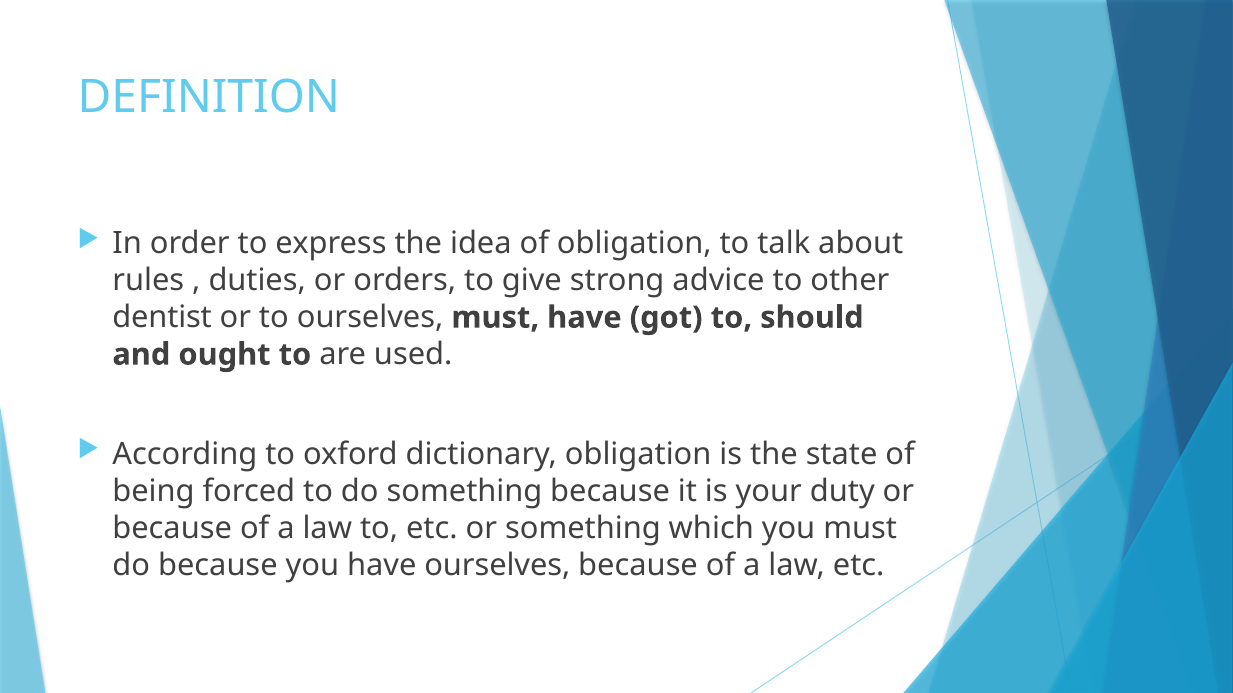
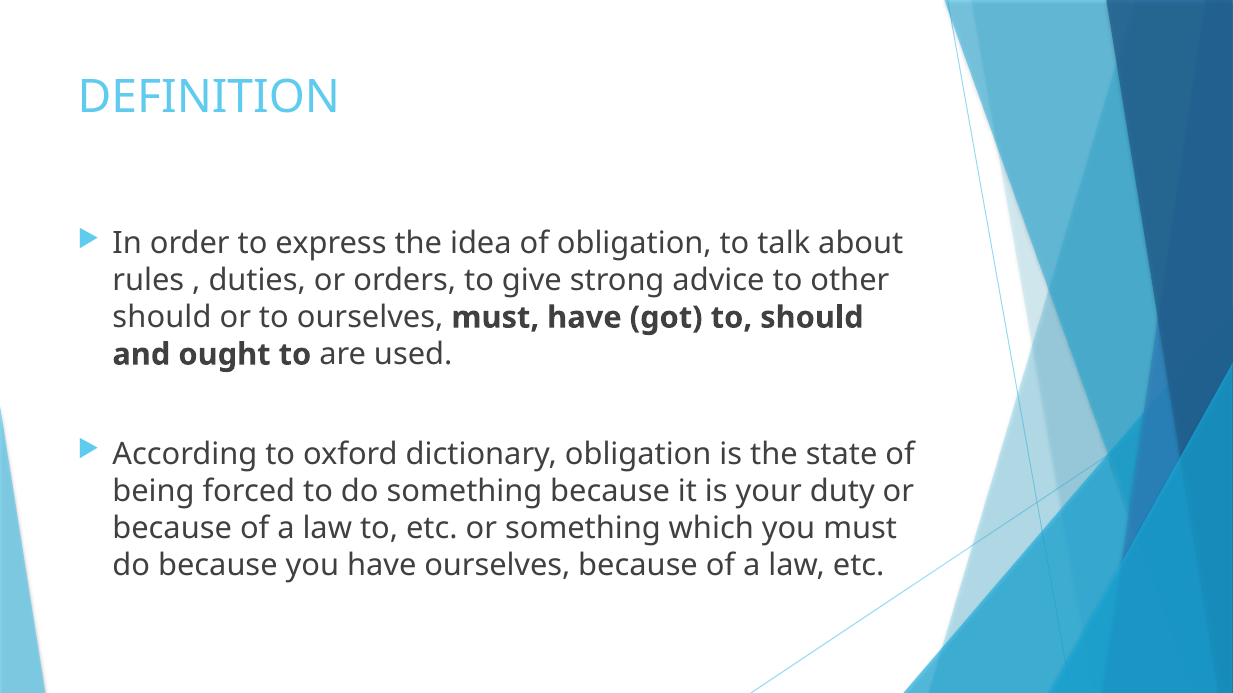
dentist at (162, 318): dentist -> should
